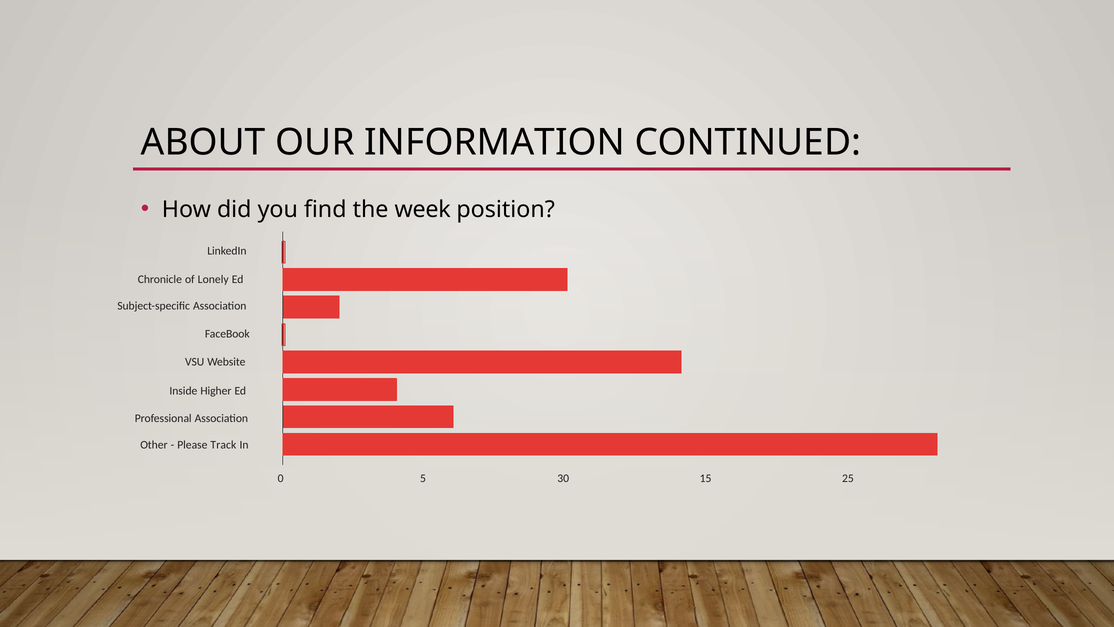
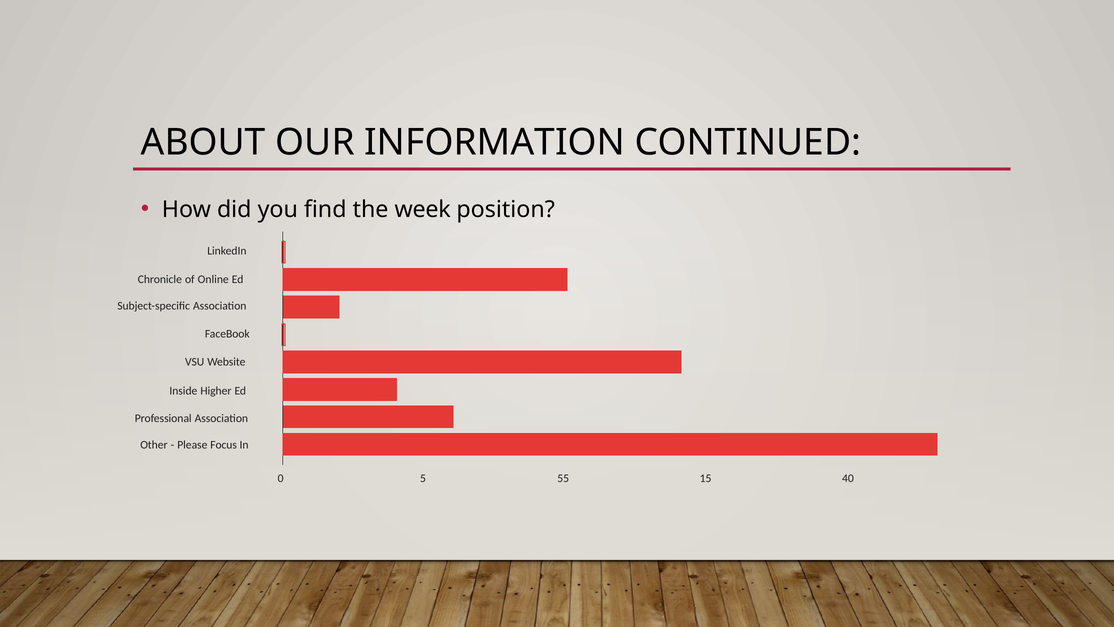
Lonely: Lonely -> Online
Track: Track -> Focus
30: 30 -> 55
25: 25 -> 40
